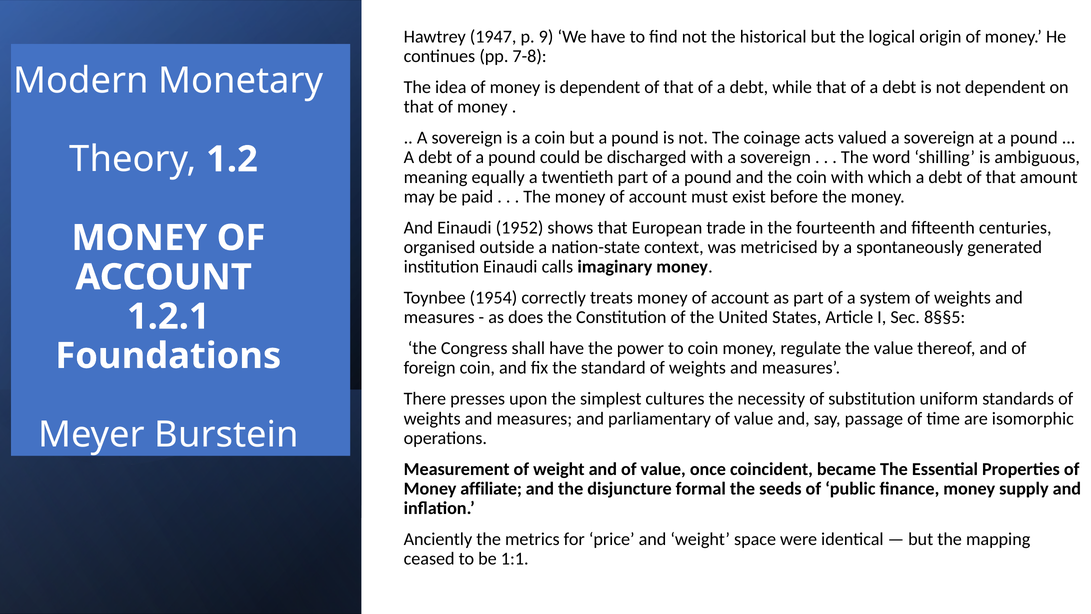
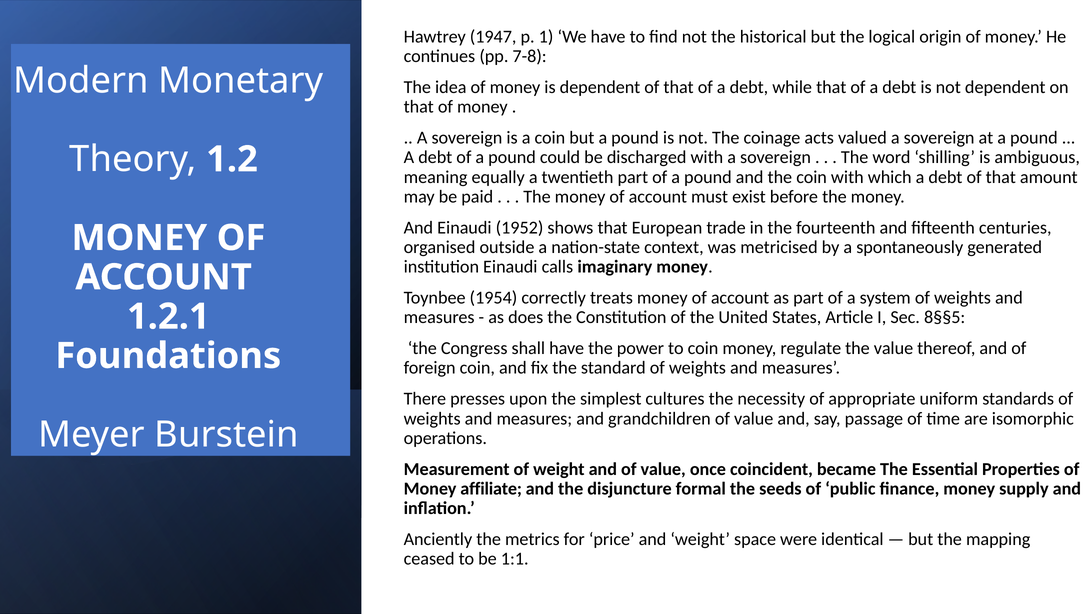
9: 9 -> 1
substitution: substitution -> appropriate
parliamentary: parliamentary -> grandchildren
